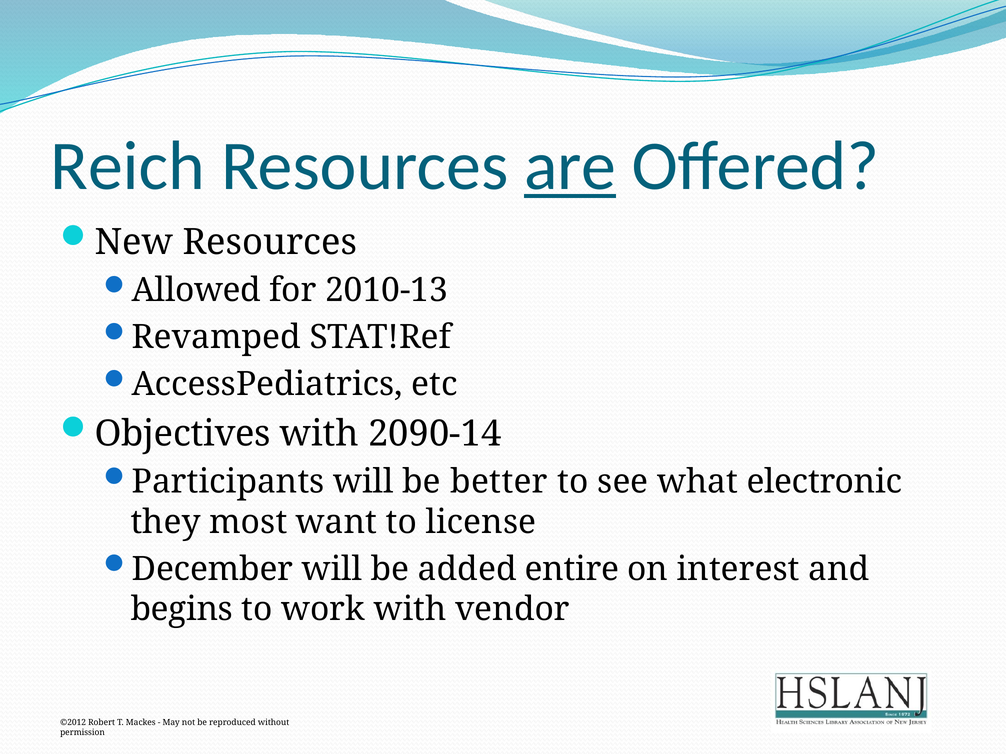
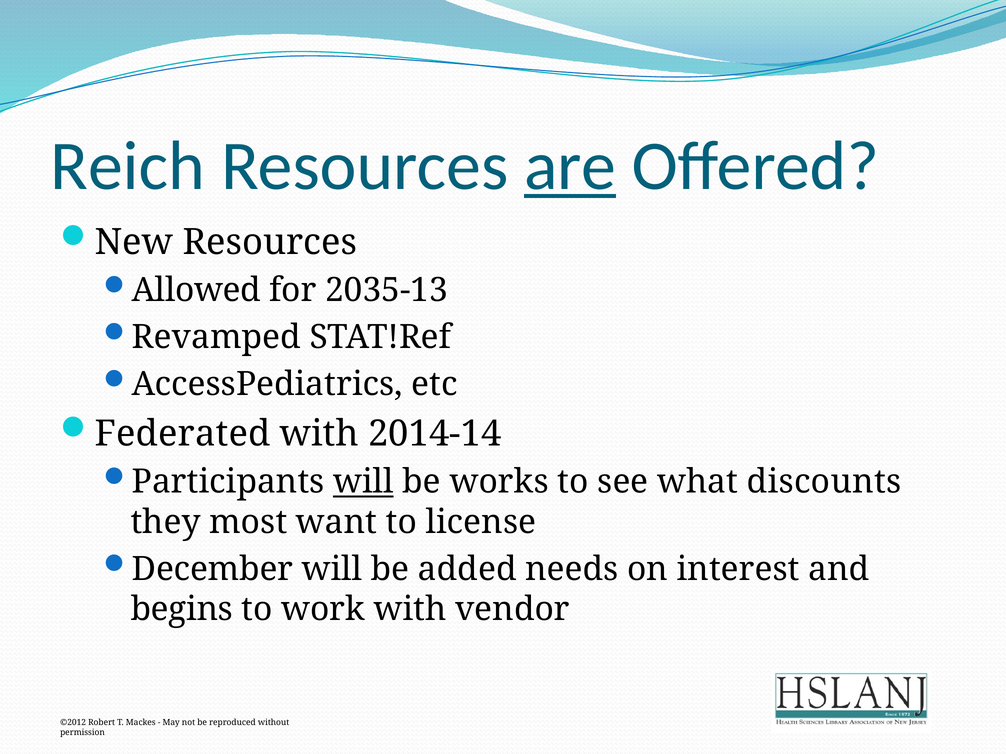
2010-13: 2010-13 -> 2035-13
Objectives: Objectives -> Federated
2090-14: 2090-14 -> 2014-14
will at (363, 482) underline: none -> present
better: better -> works
electronic: electronic -> discounts
entire: entire -> needs
